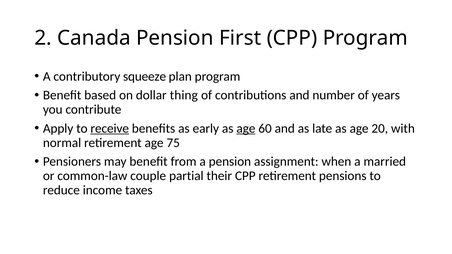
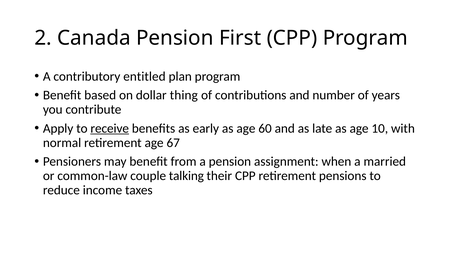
squeeze: squeeze -> entitled
age at (246, 129) underline: present -> none
20: 20 -> 10
75: 75 -> 67
partial: partial -> talking
